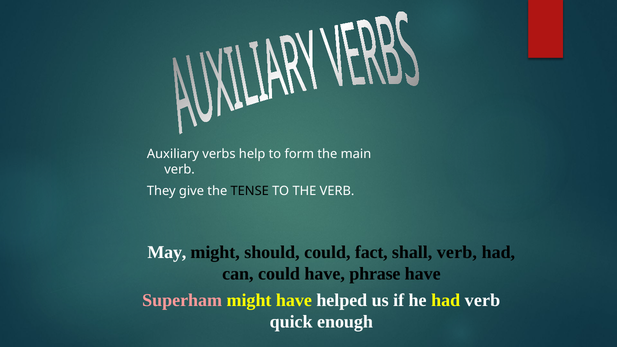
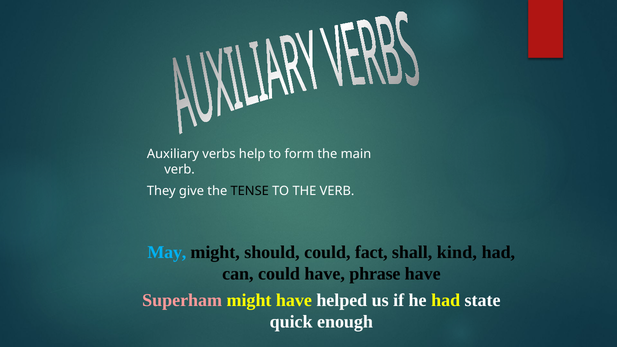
May colour: white -> light blue
shall verb: verb -> kind
had verb: verb -> state
